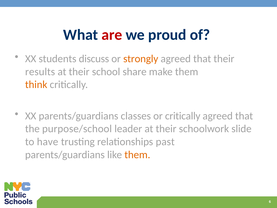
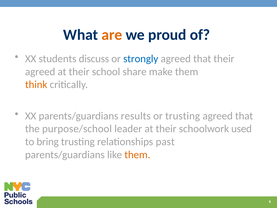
are colour: red -> orange
strongly colour: orange -> blue
results at (40, 72): results -> agreed
classes: classes -> results
or critically: critically -> trusting
slide: slide -> used
have: have -> bring
